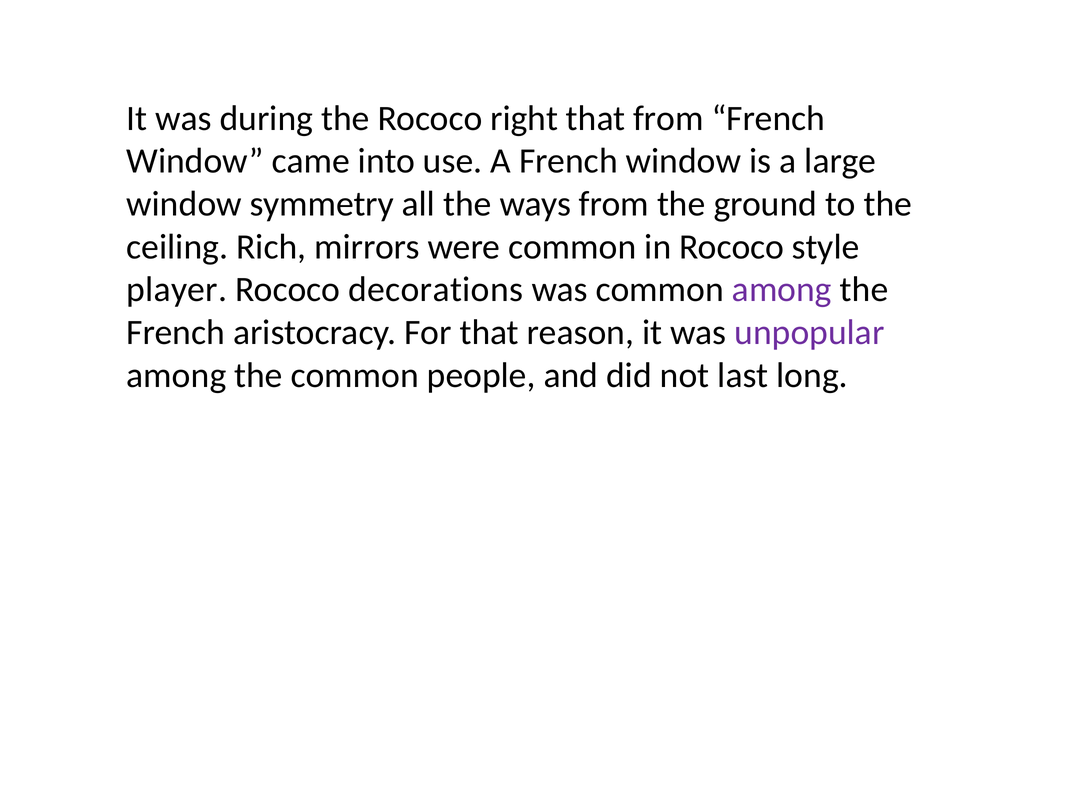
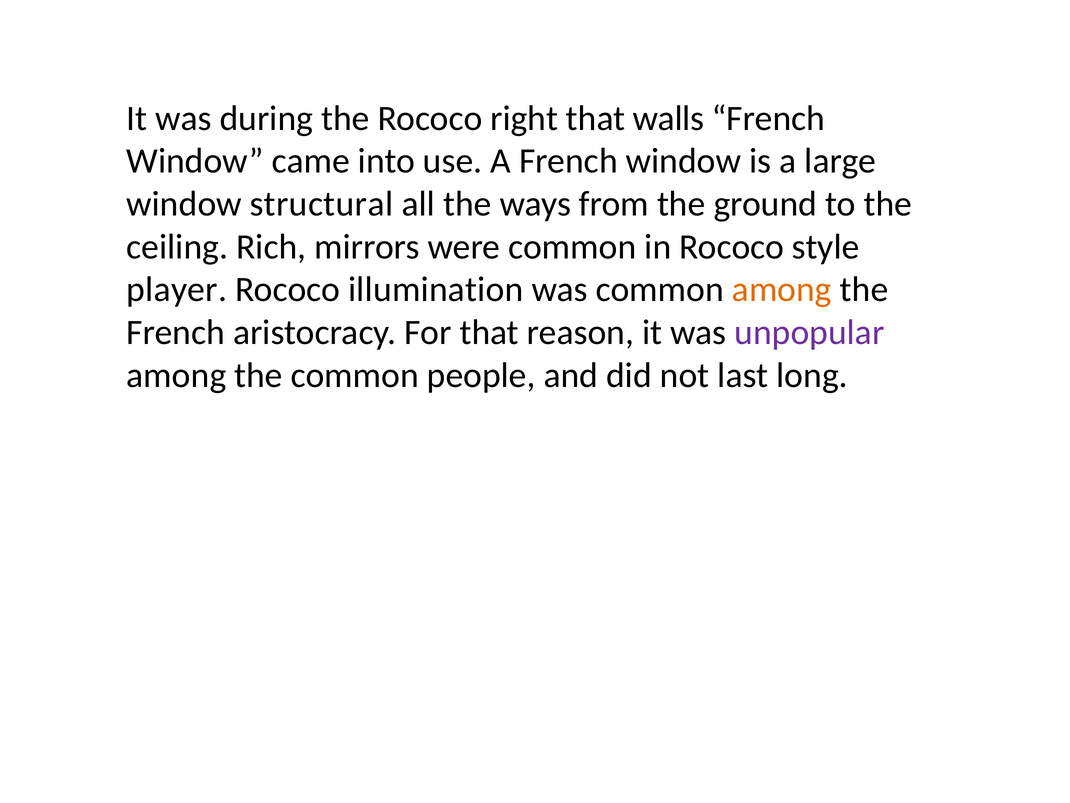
that from: from -> walls
symmetry: symmetry -> structural
decorations: decorations -> illumination
among at (782, 290) colour: purple -> orange
